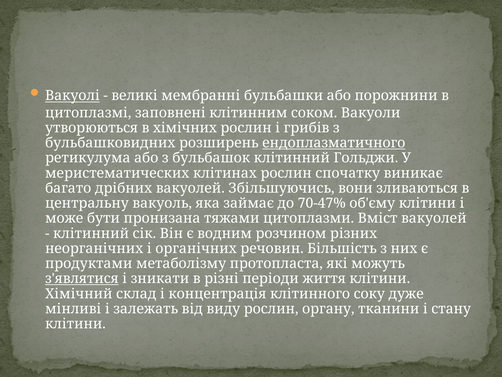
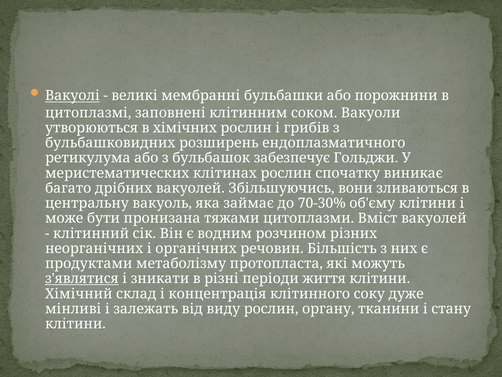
ендоплазматичного underline: present -> none
бульбашок клітинний: клітинний -> забезпечує
70-47%: 70-47% -> 70-30%
